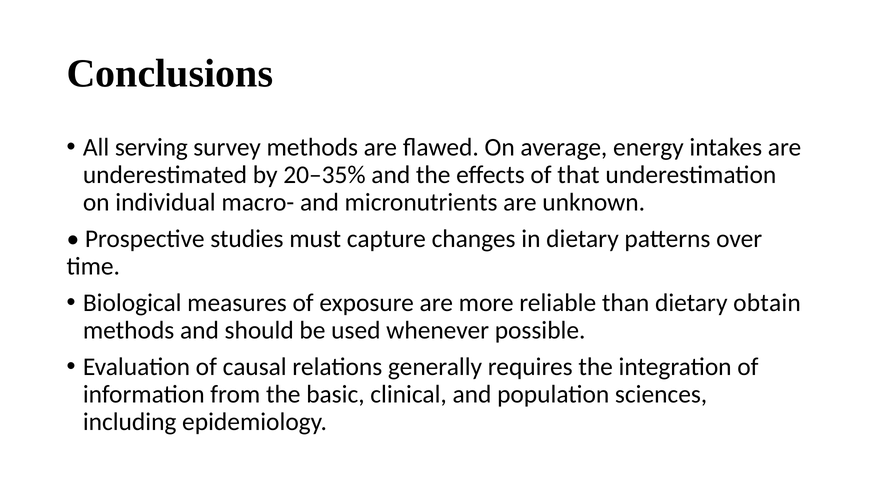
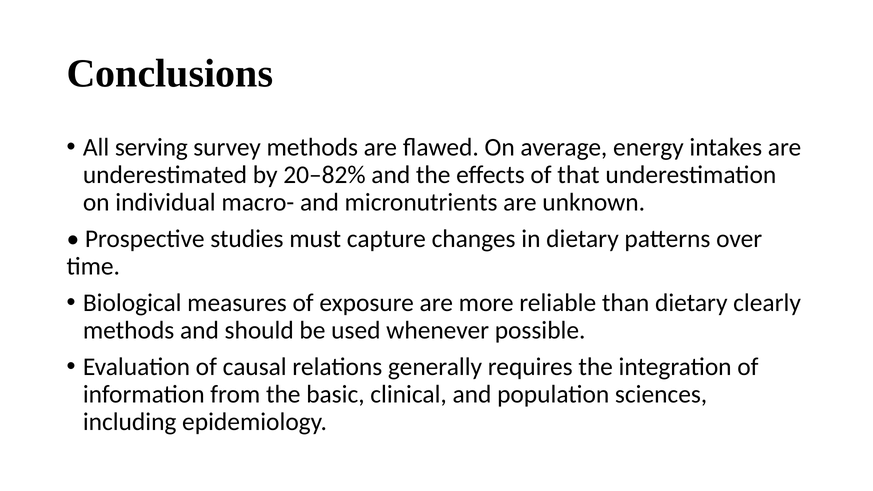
20–35%: 20–35% -> 20–82%
obtain: obtain -> clearly
